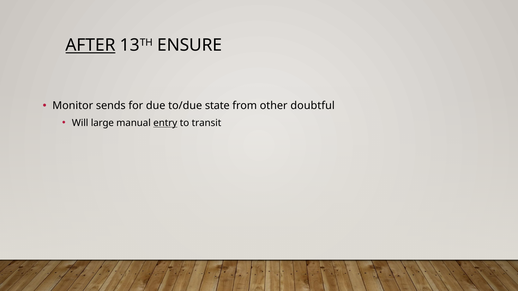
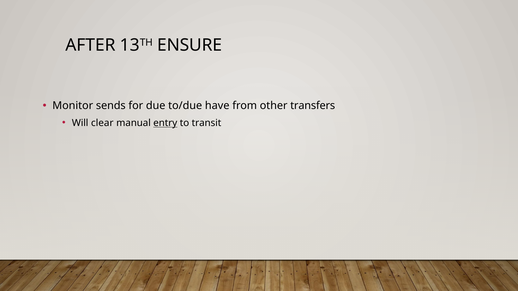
AFTER underline: present -> none
state: state -> have
doubtful: doubtful -> transfers
large: large -> clear
